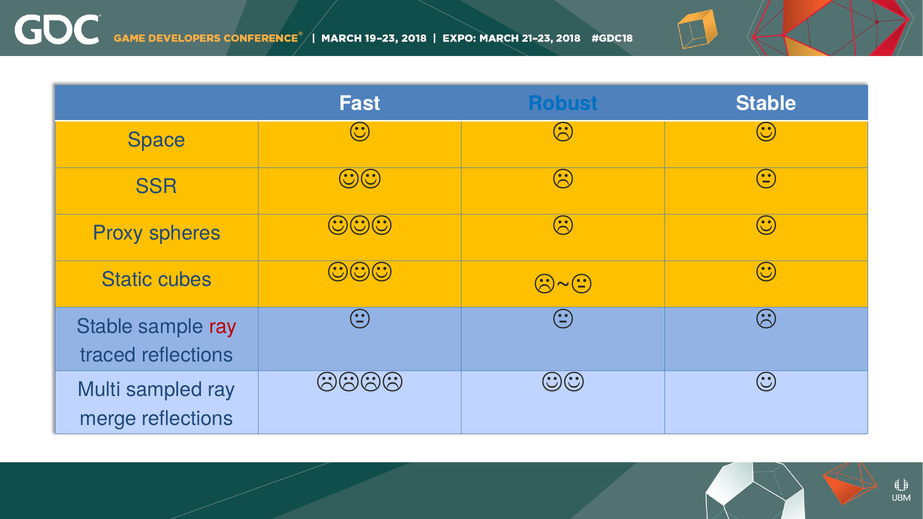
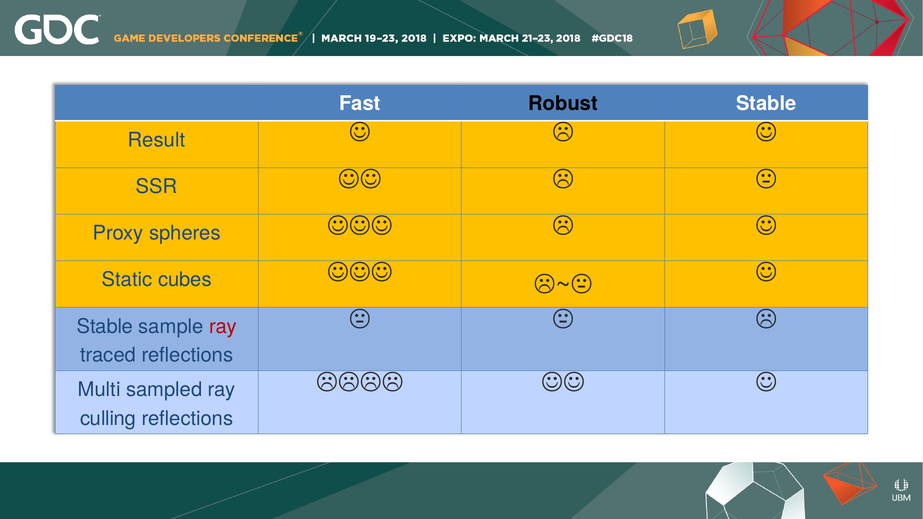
Robust colour: blue -> black
Space: Space -> Result
merge: merge -> culling
